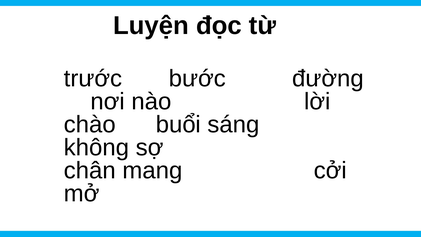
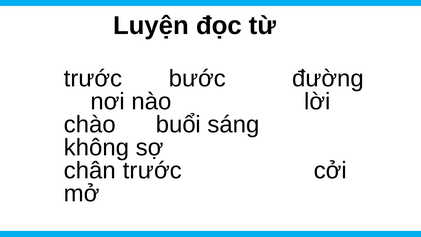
chân mang: mang -> trước
